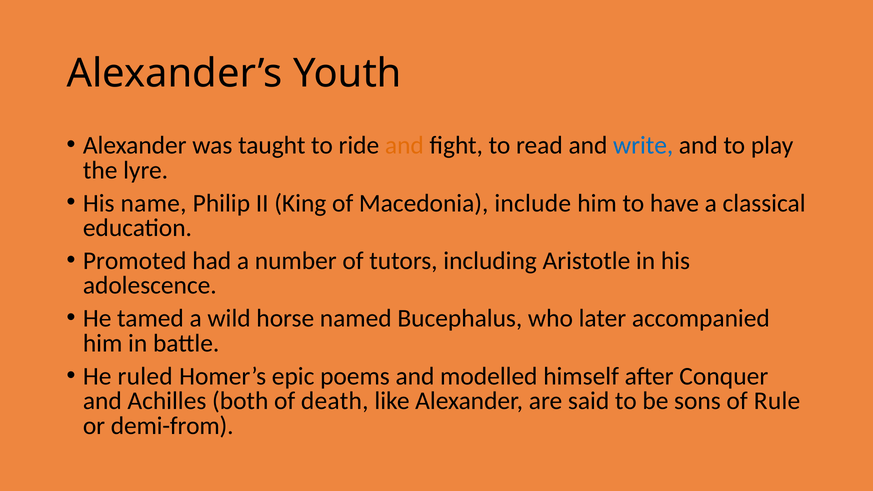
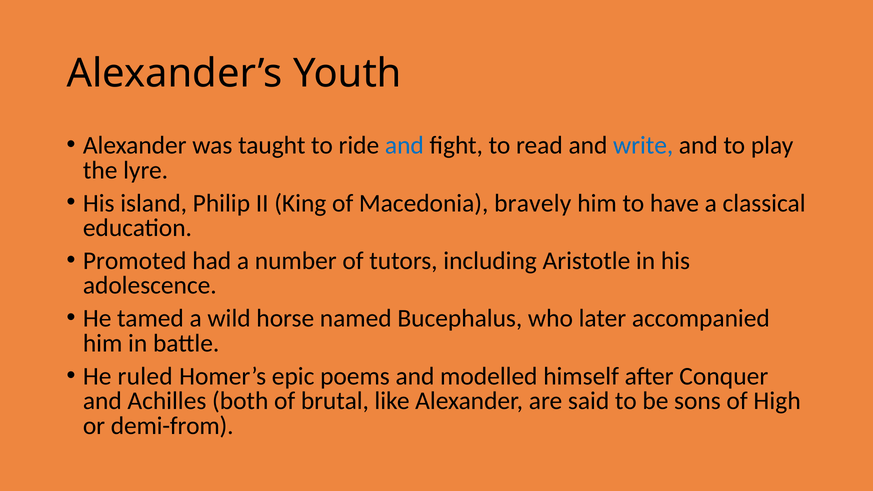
and at (404, 145) colour: orange -> blue
name: name -> island
include: include -> bravely
death: death -> brutal
Rule: Rule -> High
